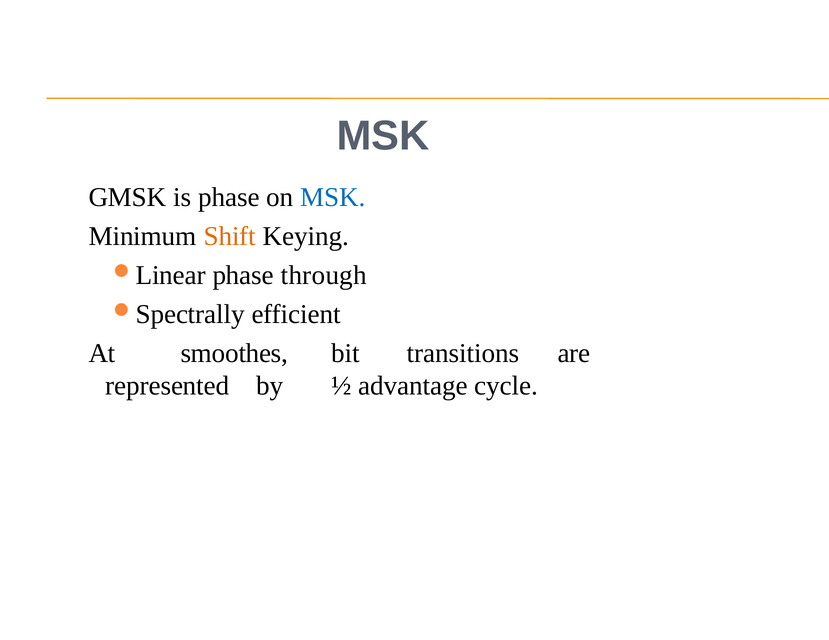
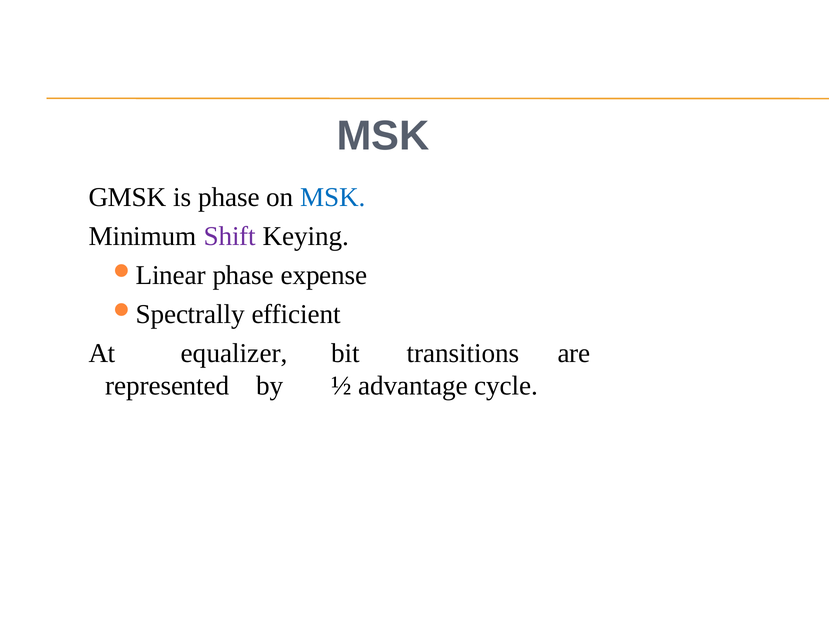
Shift colour: orange -> purple
through: through -> expense
smoothes: smoothes -> equalizer
